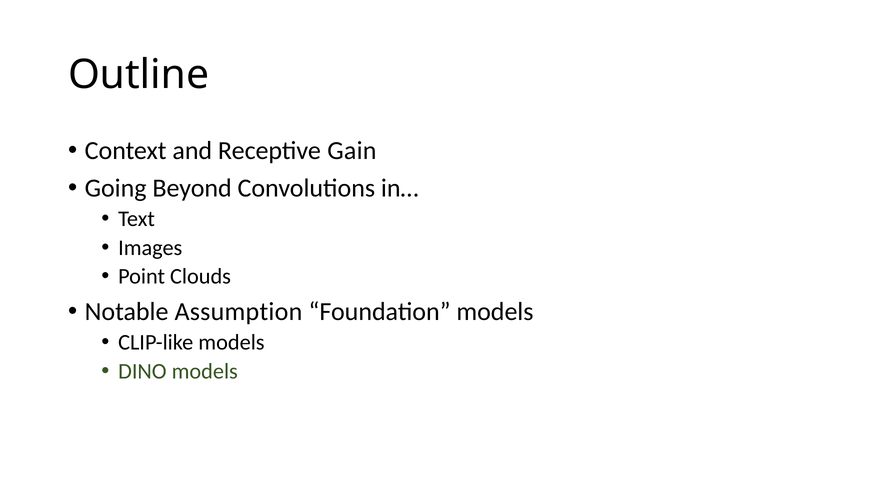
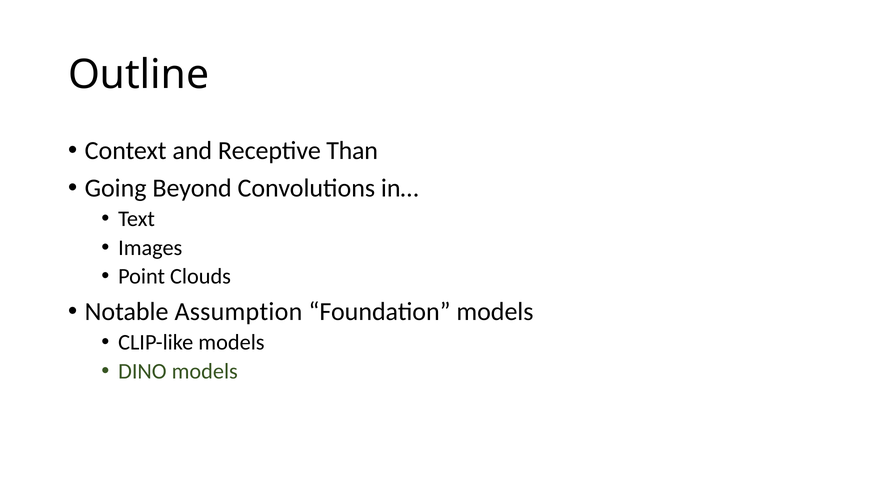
Gain: Gain -> Than
